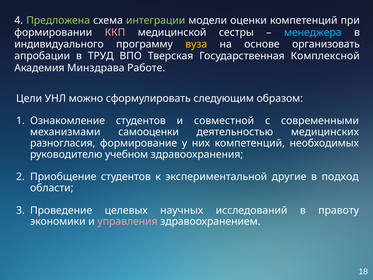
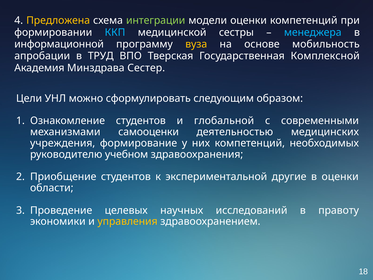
Предложена colour: light green -> yellow
ККП colour: pink -> light blue
индивидуального: индивидуального -> информационной
организовать: организовать -> мобильность
Работе: Работе -> Сестер
совместной: совместной -> глобальной
разногласия: разногласия -> учреждения
в подход: подход -> оценки
управления colour: pink -> yellow
